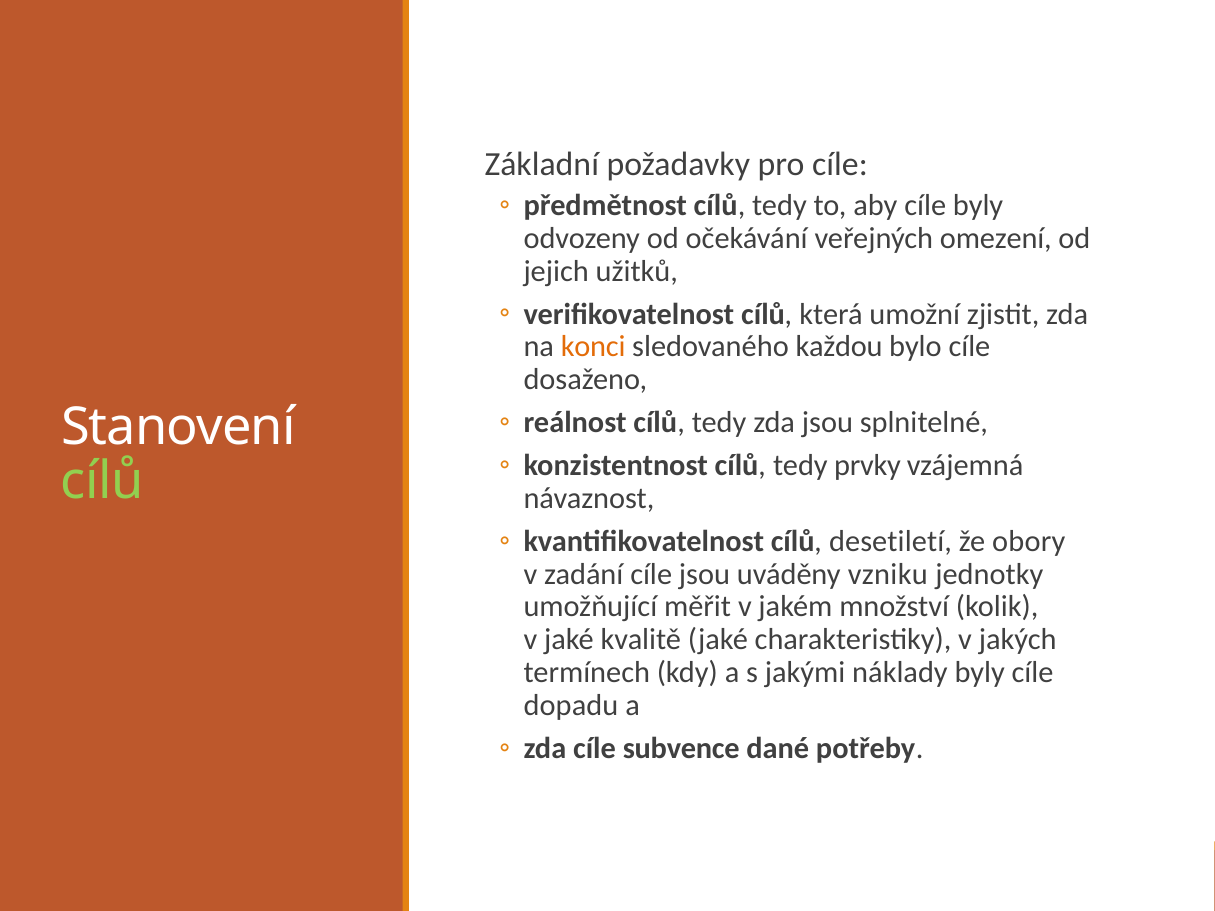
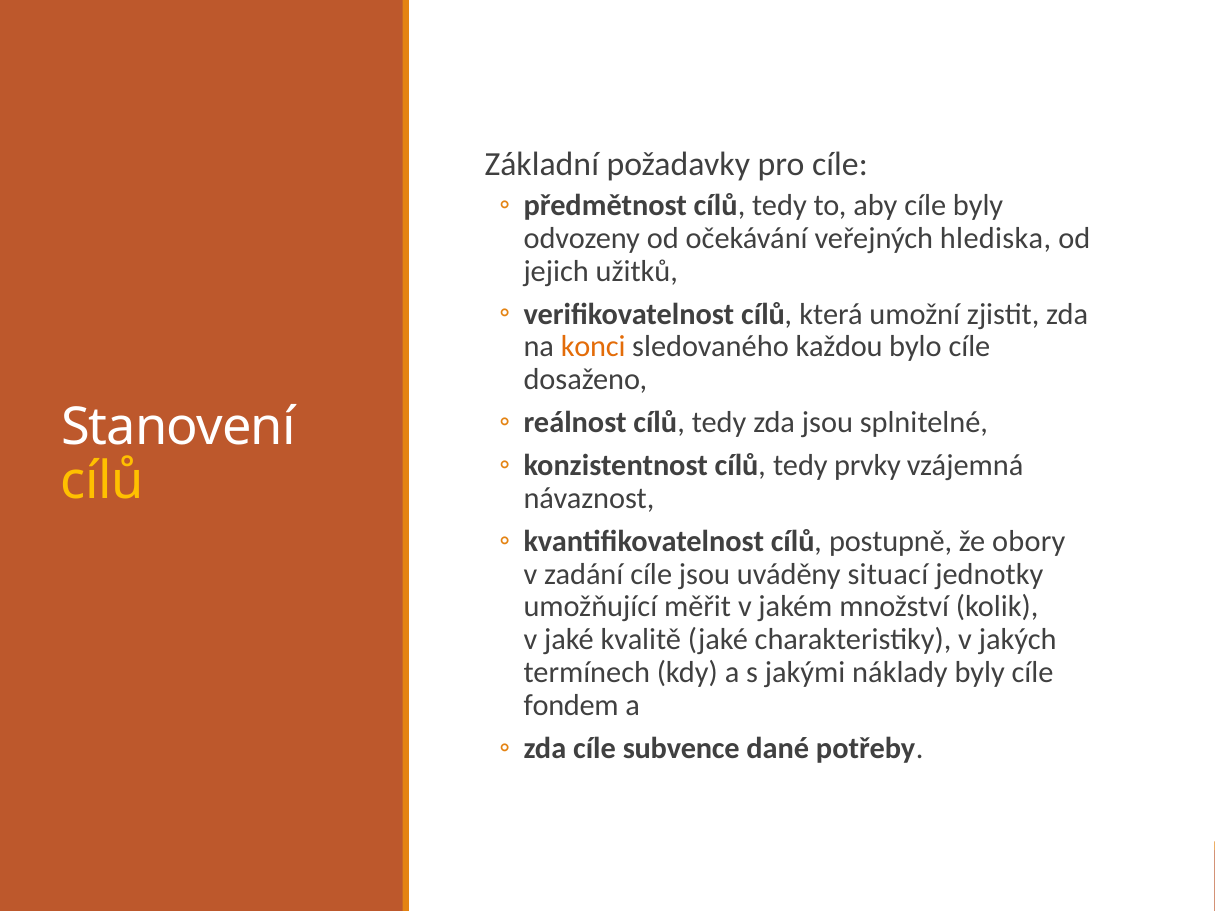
omezení: omezení -> hlediska
cílů at (102, 481) colour: light green -> yellow
desetiletí: desetiletí -> postupně
vzniku: vzniku -> situací
dopadu: dopadu -> fondem
